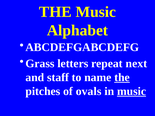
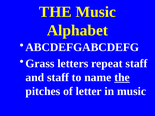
repeat next: next -> staff
ovals: ovals -> letter
music at (132, 91) underline: present -> none
